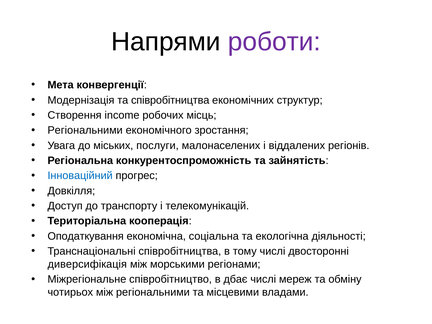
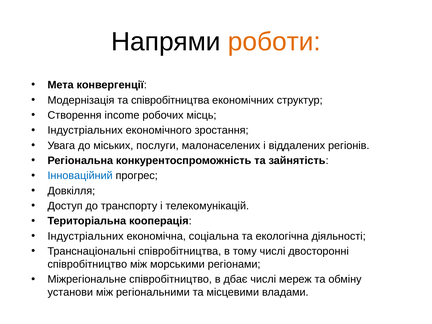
роботи colour: purple -> orange
Регіональними at (85, 130): Регіональними -> Індустріальних
Оподаткування at (86, 236): Оподаткування -> Індустріальних
диверсифікація at (87, 264): диверсифікація -> співробітництво
чотирьох: чотирьох -> установи
